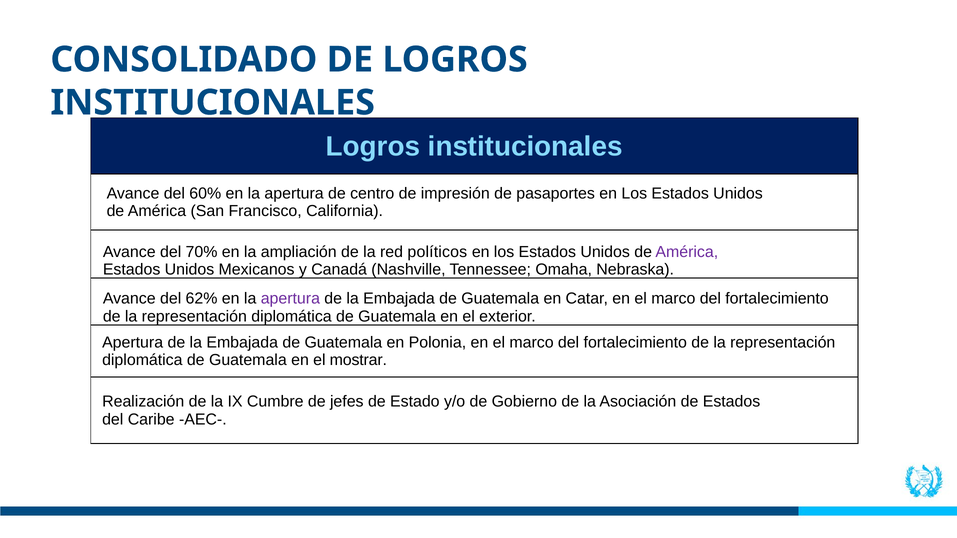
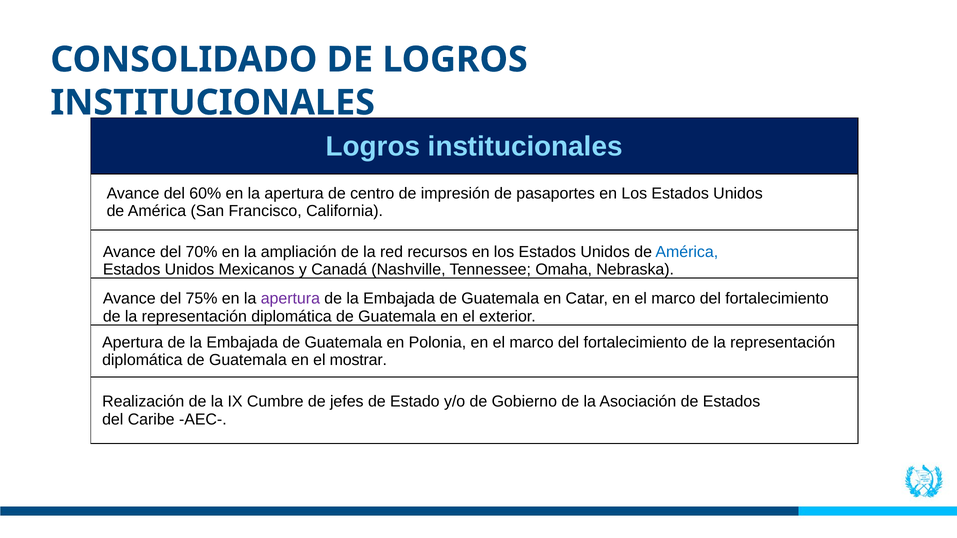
políticos: políticos -> recursos
América at (687, 252) colour: purple -> blue
62%: 62% -> 75%
